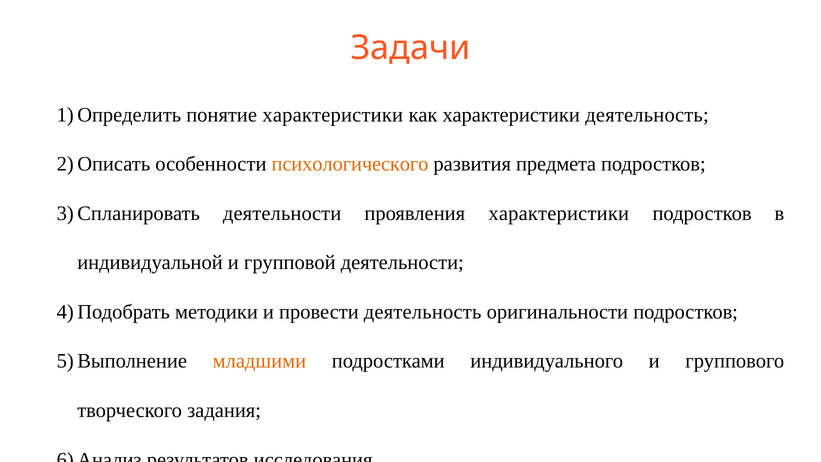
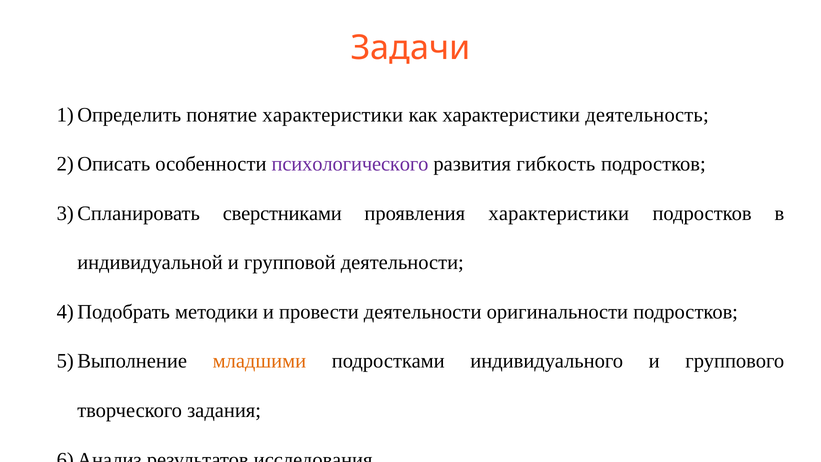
психологического colour: orange -> purple
предмета: предмета -> гибкость
деятельности at (282, 213): деятельности -> сверстниками
провести деятельность: деятельность -> деятельности
